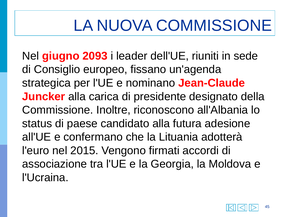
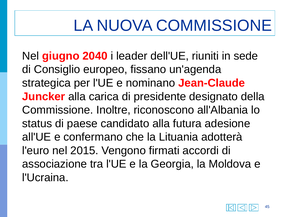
2093: 2093 -> 2040
